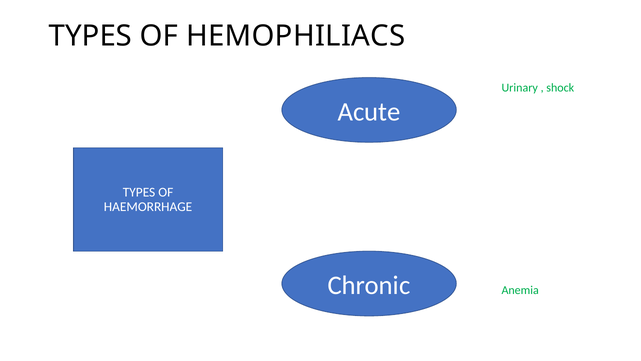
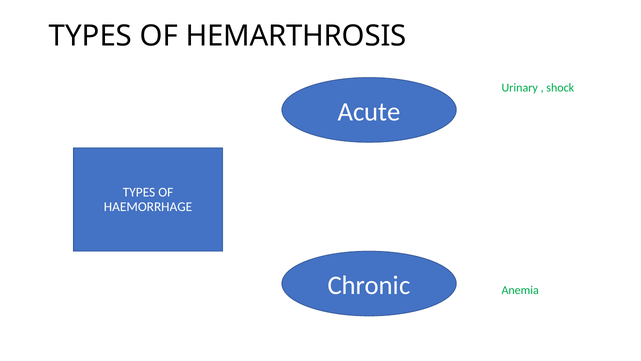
HEMOPHILIACS: HEMOPHILIACS -> HEMARTHROSIS
